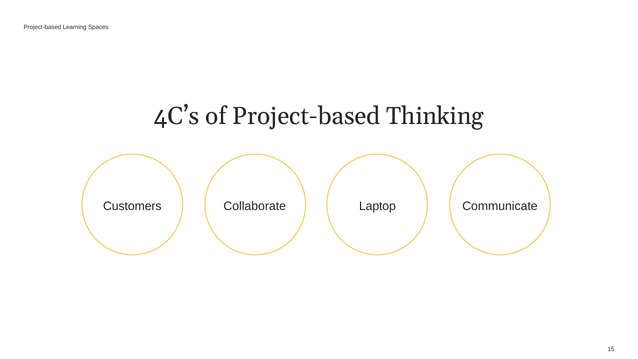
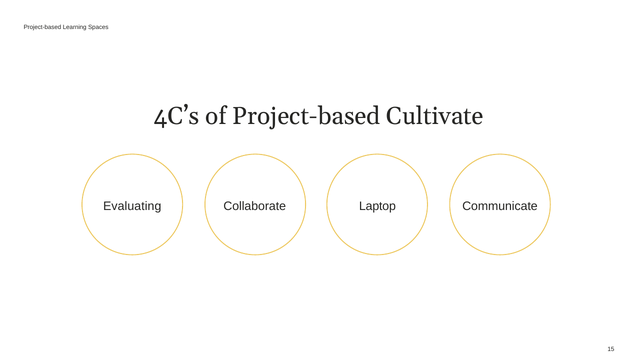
Thinking: Thinking -> Cultivate
Customers: Customers -> Evaluating
